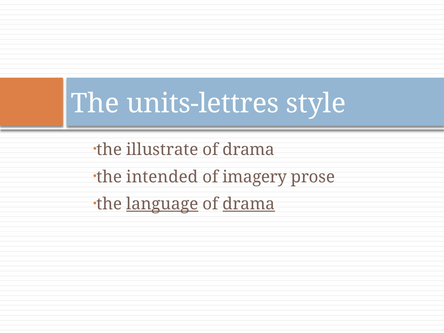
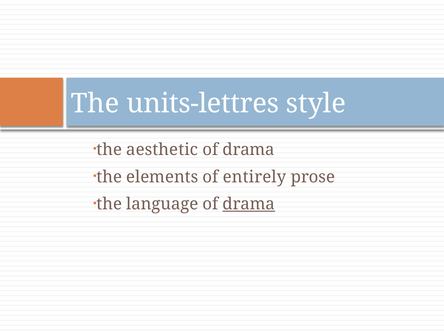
illustrate: illustrate -> aesthetic
intended: intended -> elements
imagery: imagery -> entirely
language underline: present -> none
